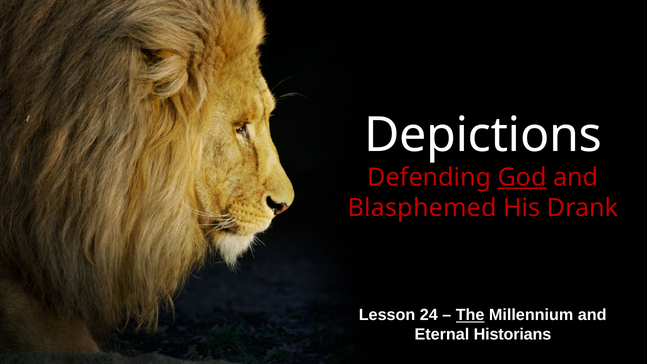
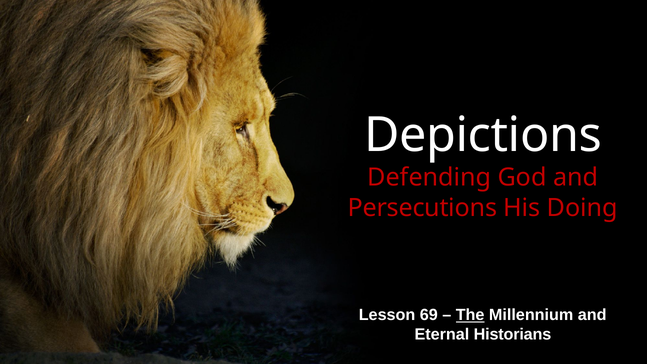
God underline: present -> none
Blasphemed: Blasphemed -> Persecutions
Drank: Drank -> Doing
24: 24 -> 69
